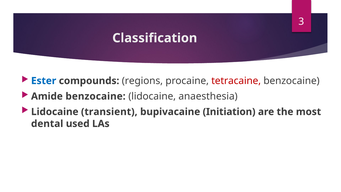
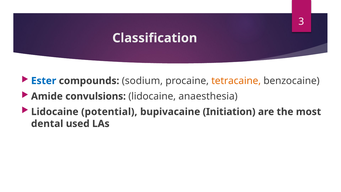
regions: regions -> sodium
tetracaine colour: red -> orange
Amide benzocaine: benzocaine -> convulsions
transient: transient -> potential
